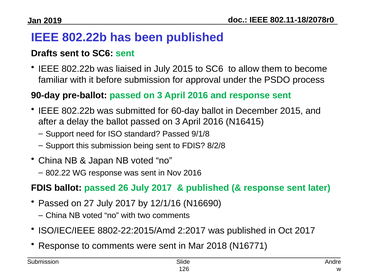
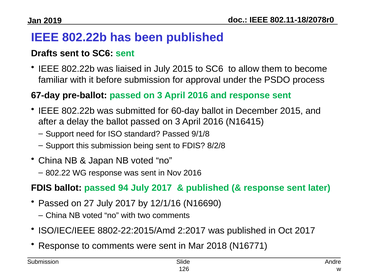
90-day: 90-day -> 67-day
26: 26 -> 94
